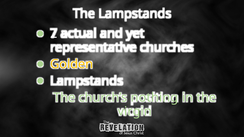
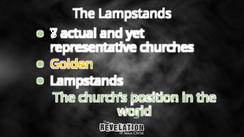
2: 2 -> 8
nothing: nothing -> become
